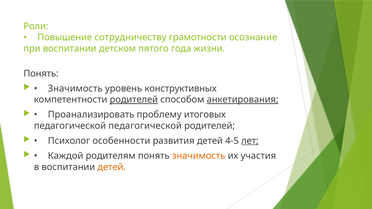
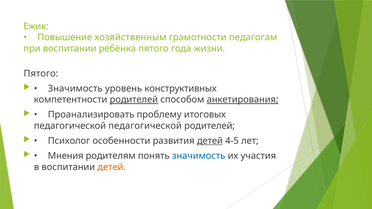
Роли: Роли -> Ежик
сотрудничеству: сотрудничеству -> хозяйственным
осознание: осознание -> педагогам
детском: детском -> ребёнка
Понять at (41, 74): Понять -> Пятого
детей at (210, 141) underline: none -> present
лет underline: present -> none
Каждой: Каждой -> Мнения
значимость at (199, 156) colour: orange -> blue
